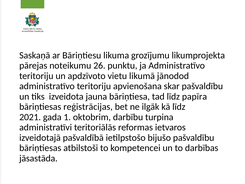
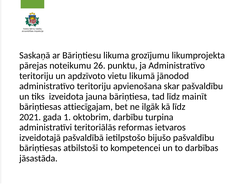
papīra: papīra -> mainīt
reģistrācijas: reģistrācijas -> attiecīgajam
